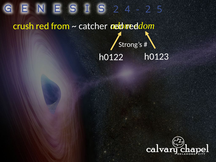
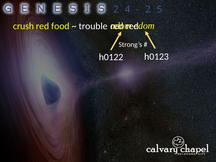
from: from -> food
catcher: catcher -> trouble
